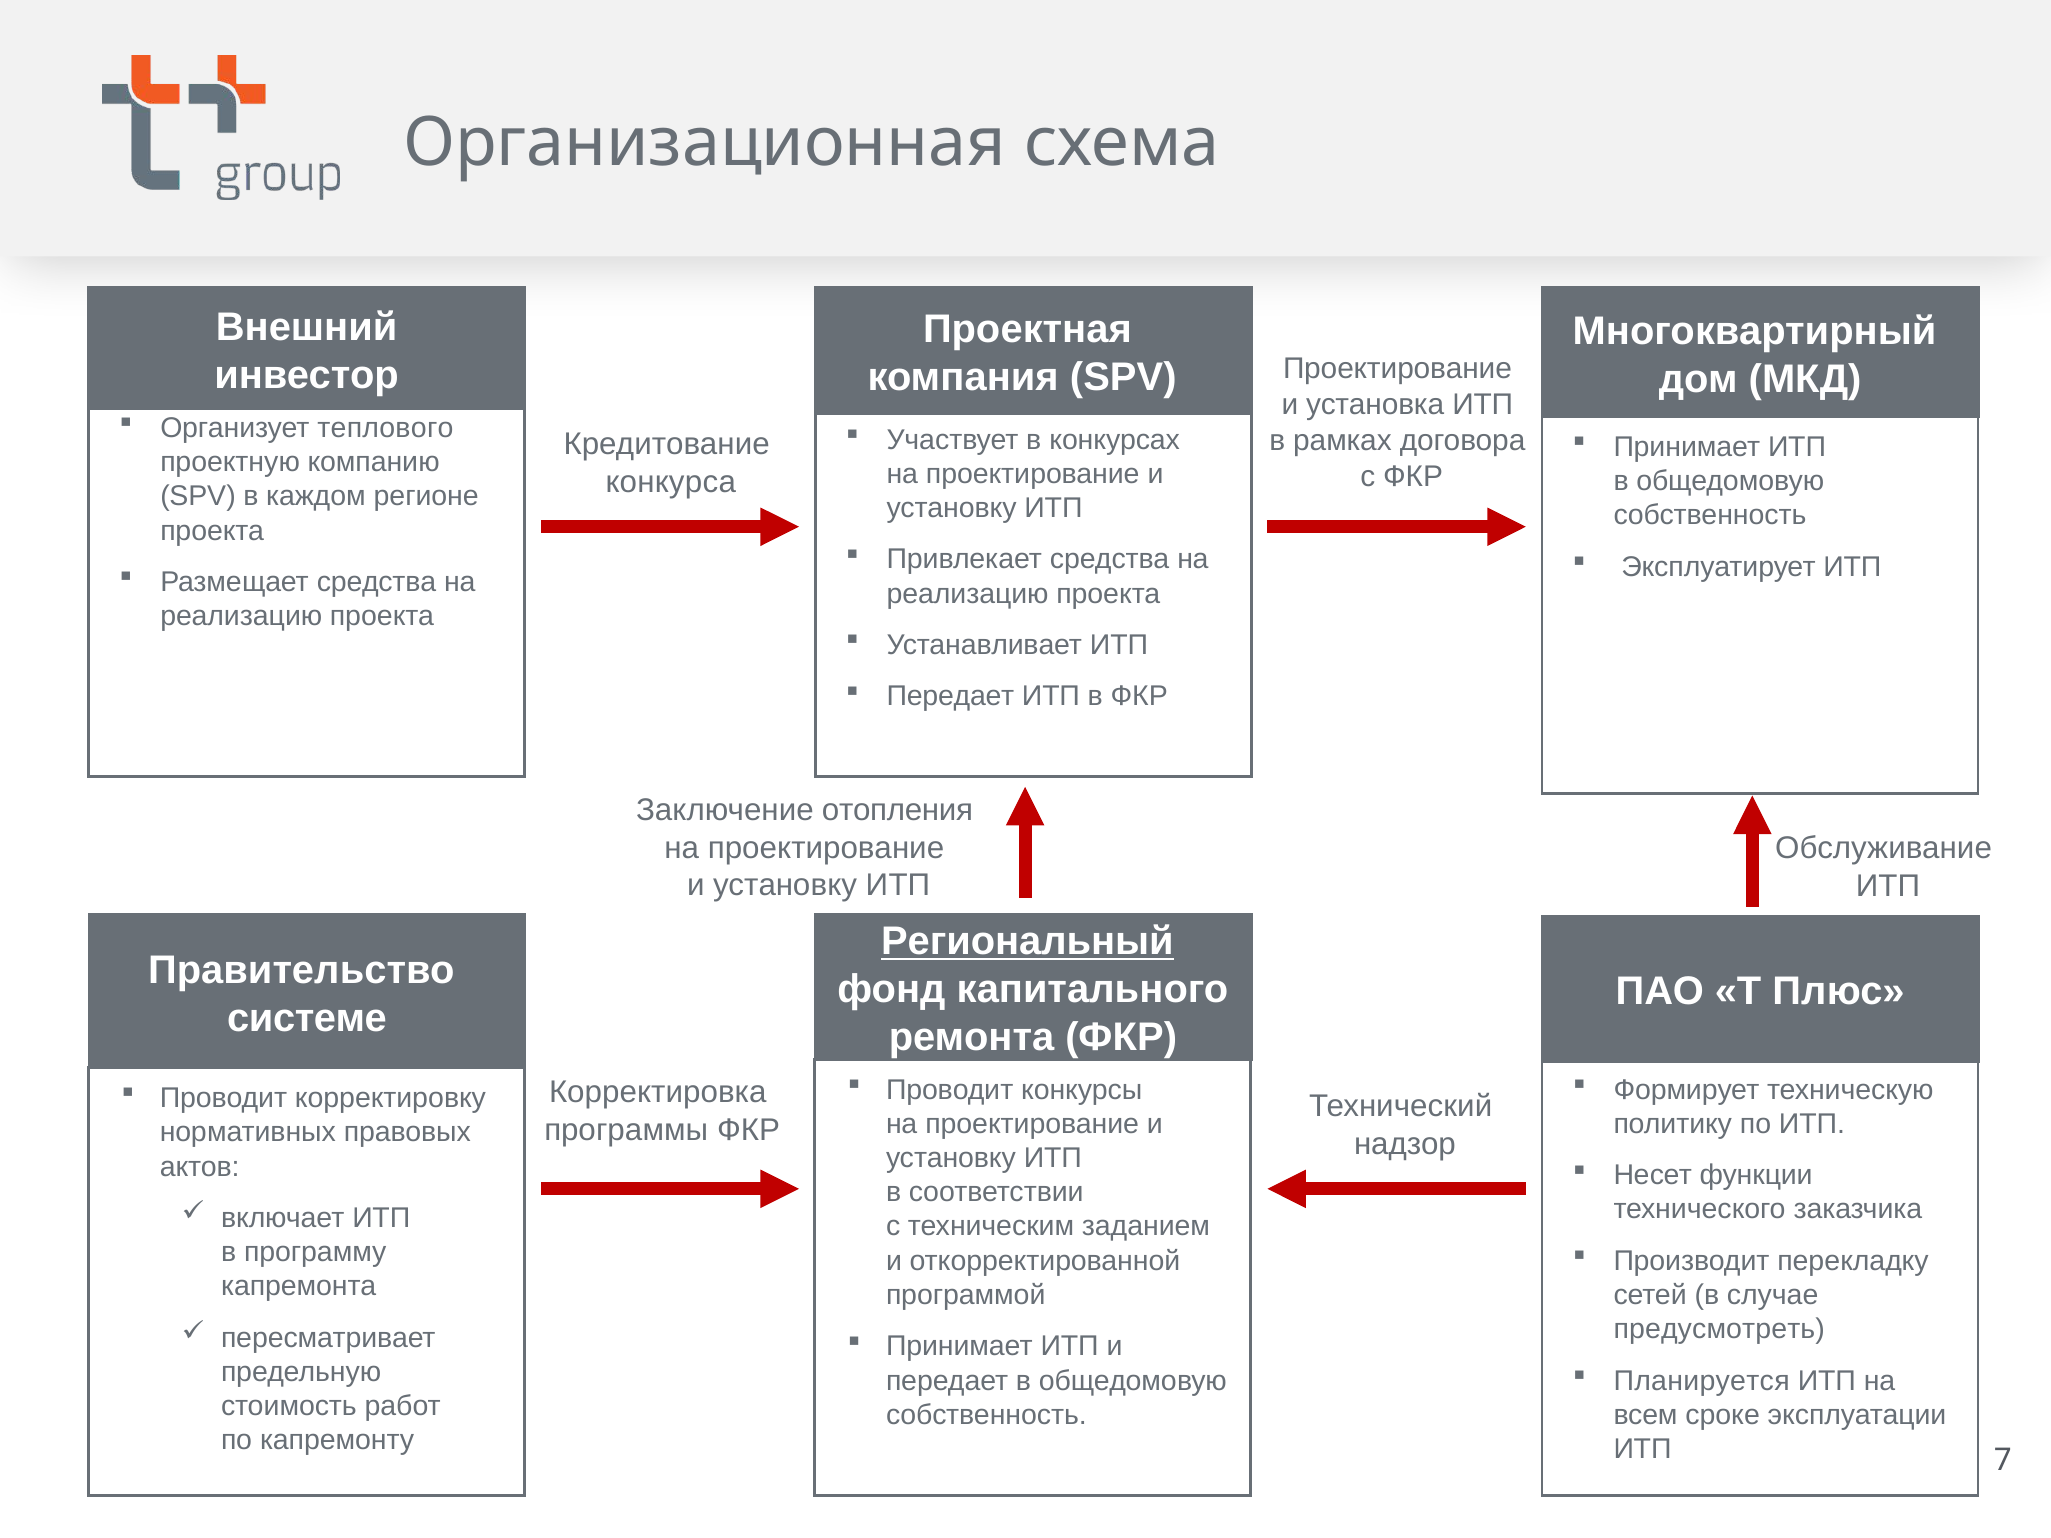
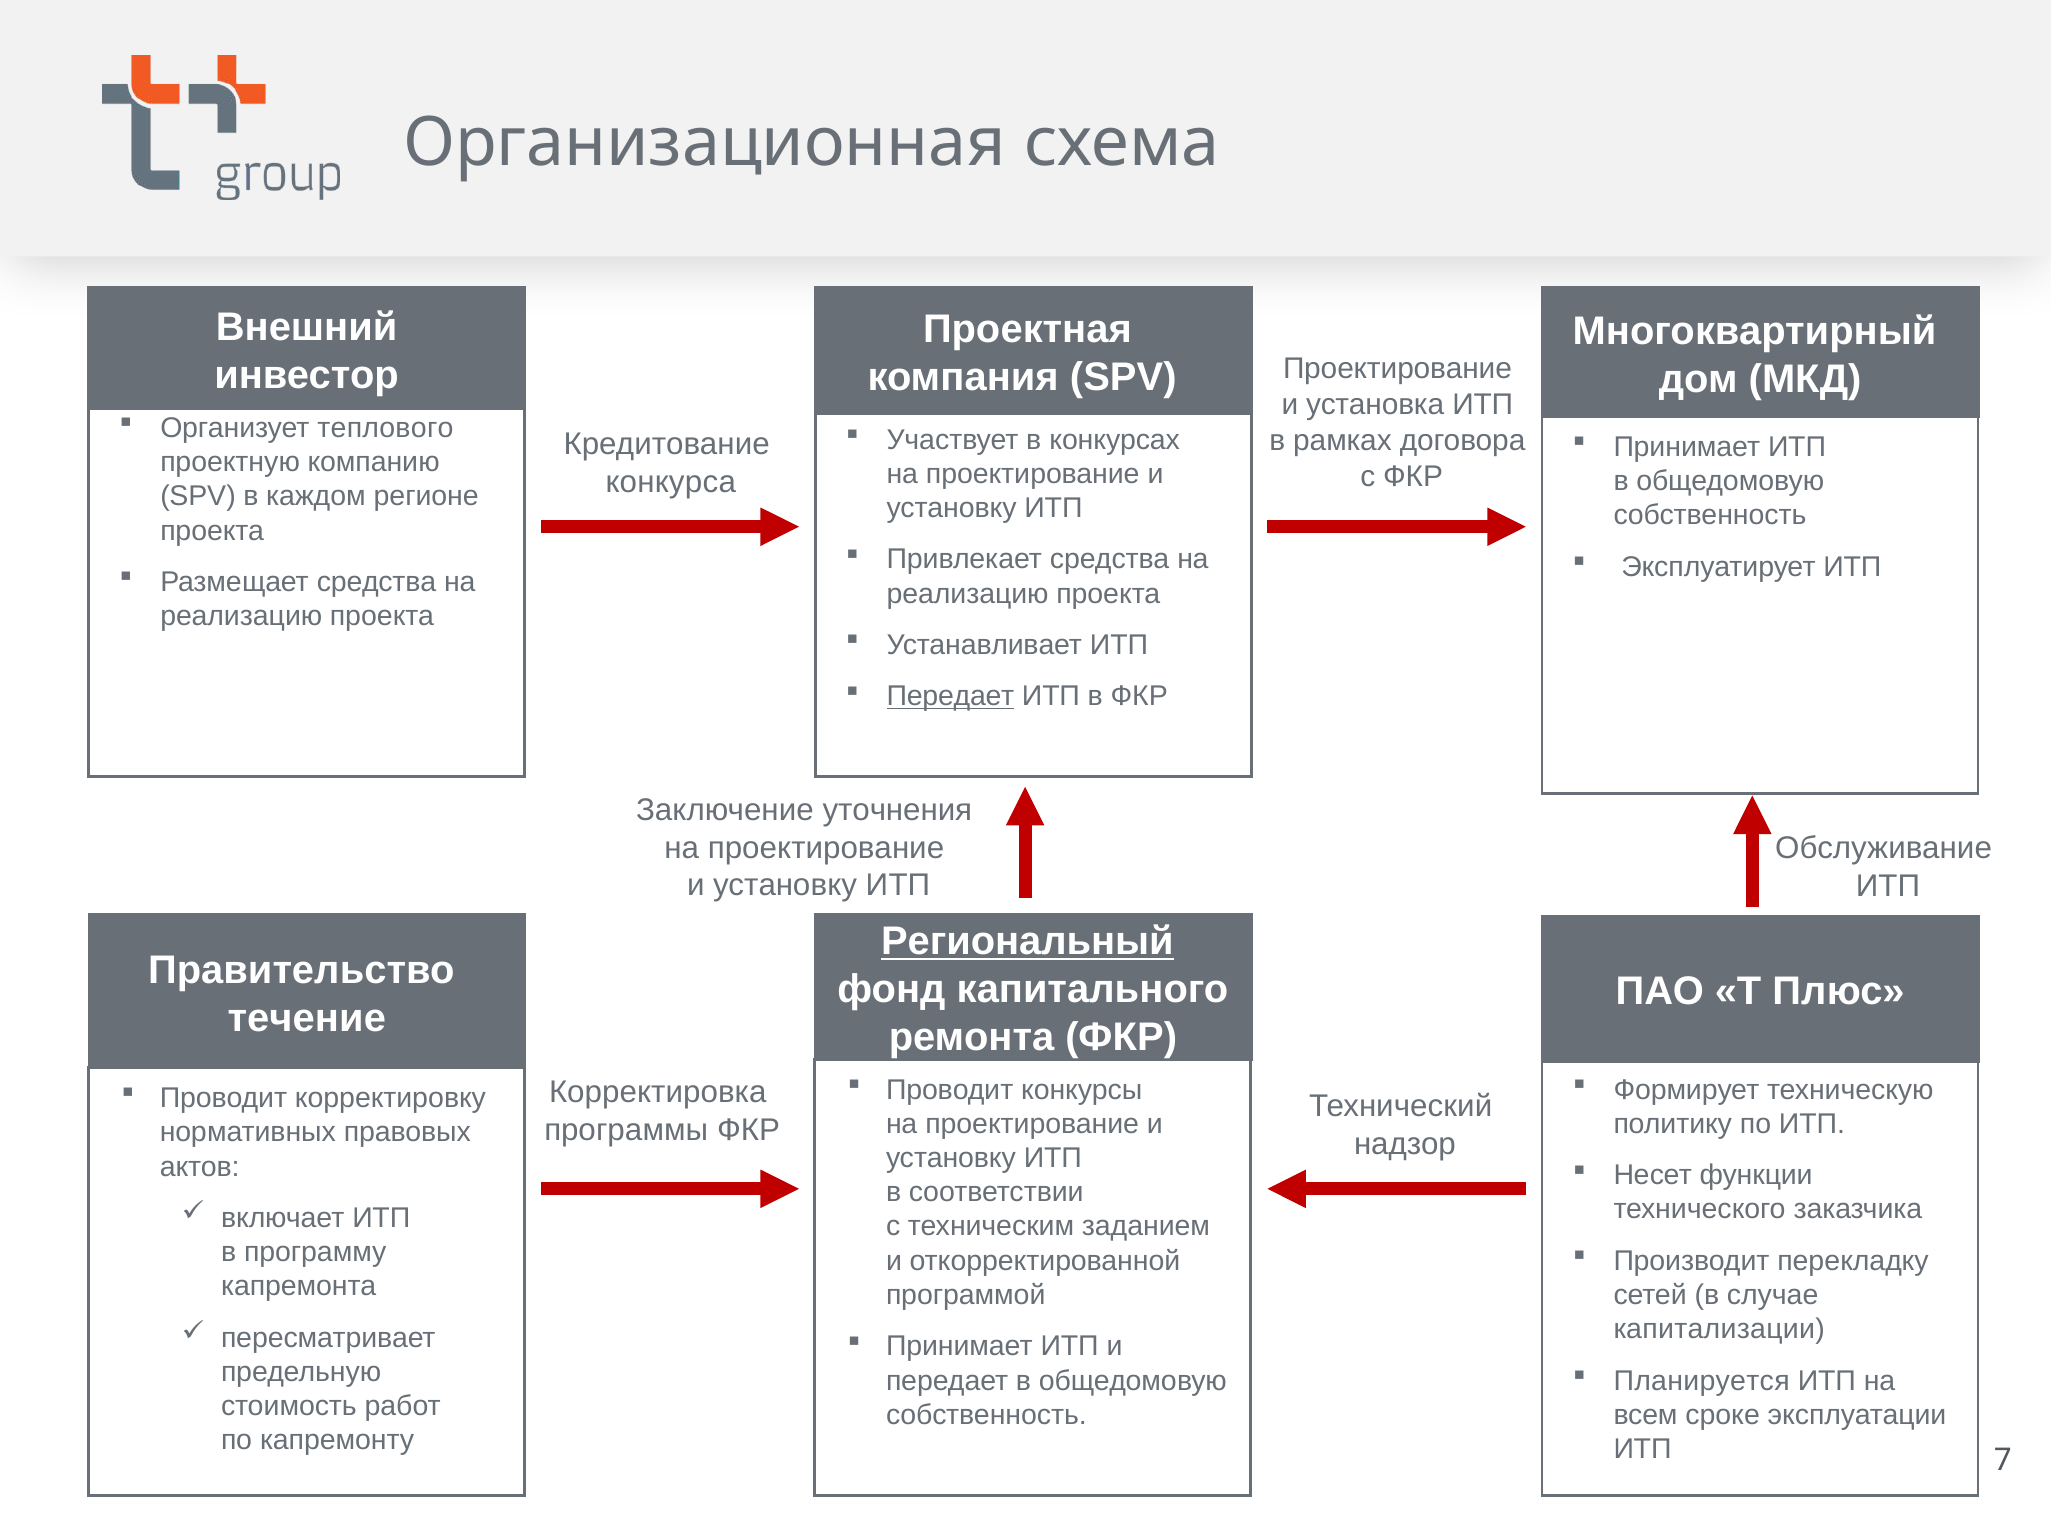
Передает at (950, 696) underline: none -> present
отопления: отопления -> уточнения
системе: системе -> течение
предусмотреть: предусмотреть -> капитализации
